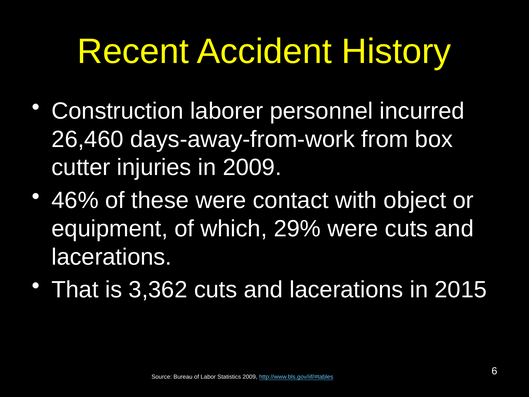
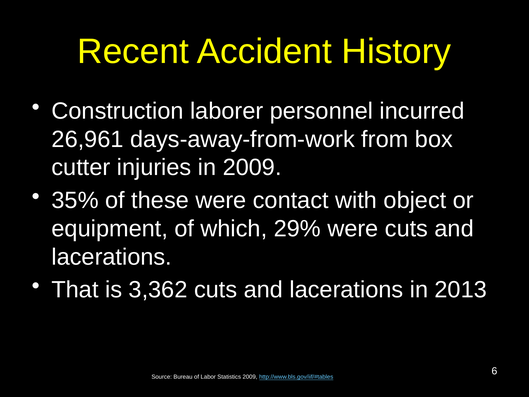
26,460: 26,460 -> 26,961
46%: 46% -> 35%
2015: 2015 -> 2013
